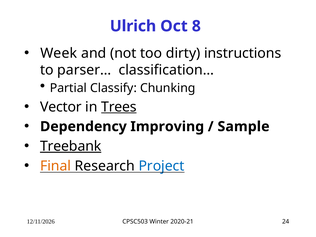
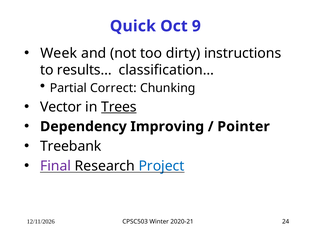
Ulrich: Ulrich -> Quick
8: 8 -> 9
parser…: parser… -> results…
Classify: Classify -> Correct
Sample: Sample -> Pointer
Treebank underline: present -> none
Final colour: orange -> purple
